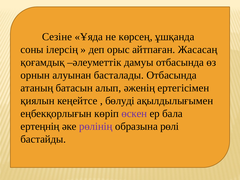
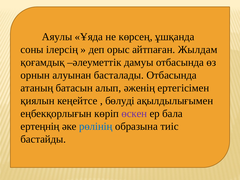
Сезіне: Сезіне -> Аяулы
Жасасаң: Жасасаң -> Жылдам
рөлінің colour: purple -> blue
рөлі: рөлі -> тиіс
